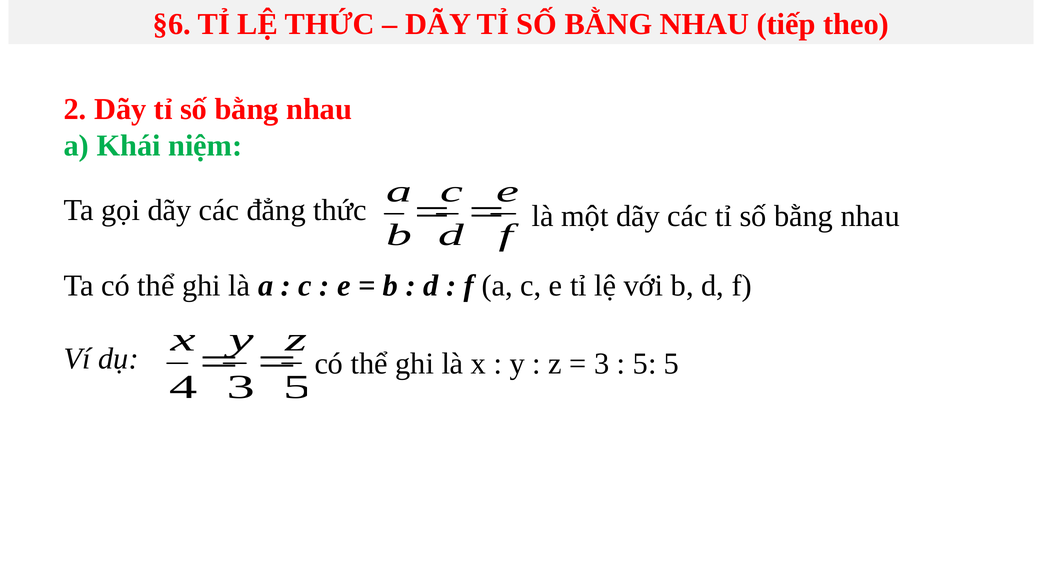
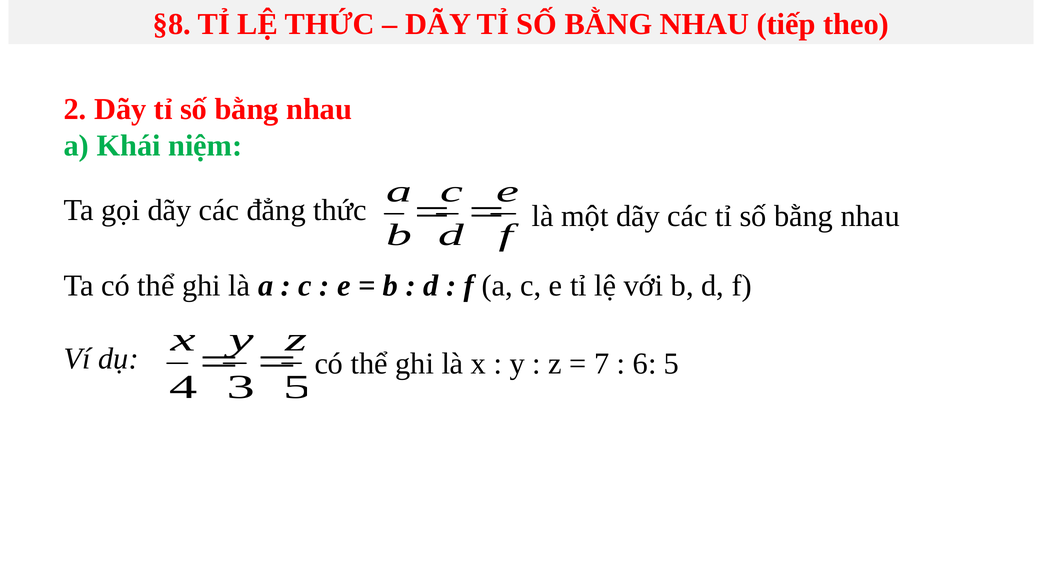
§6: §6 -> §8
3 at (602, 364): 3 -> 7
5 at (645, 364): 5 -> 6
